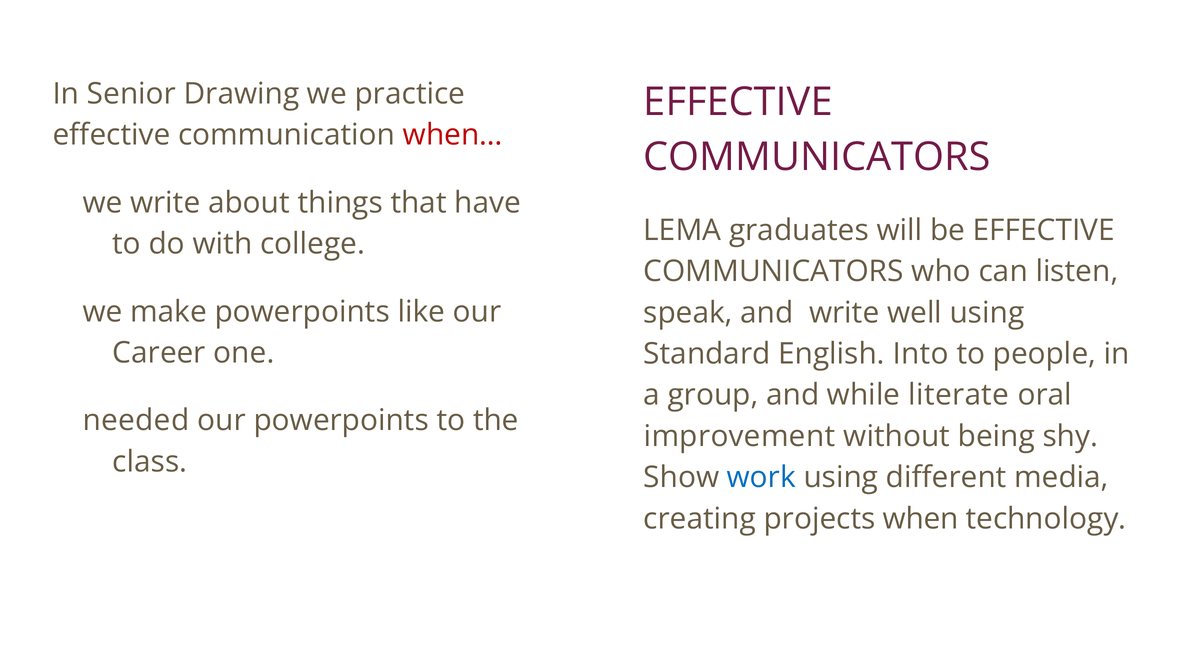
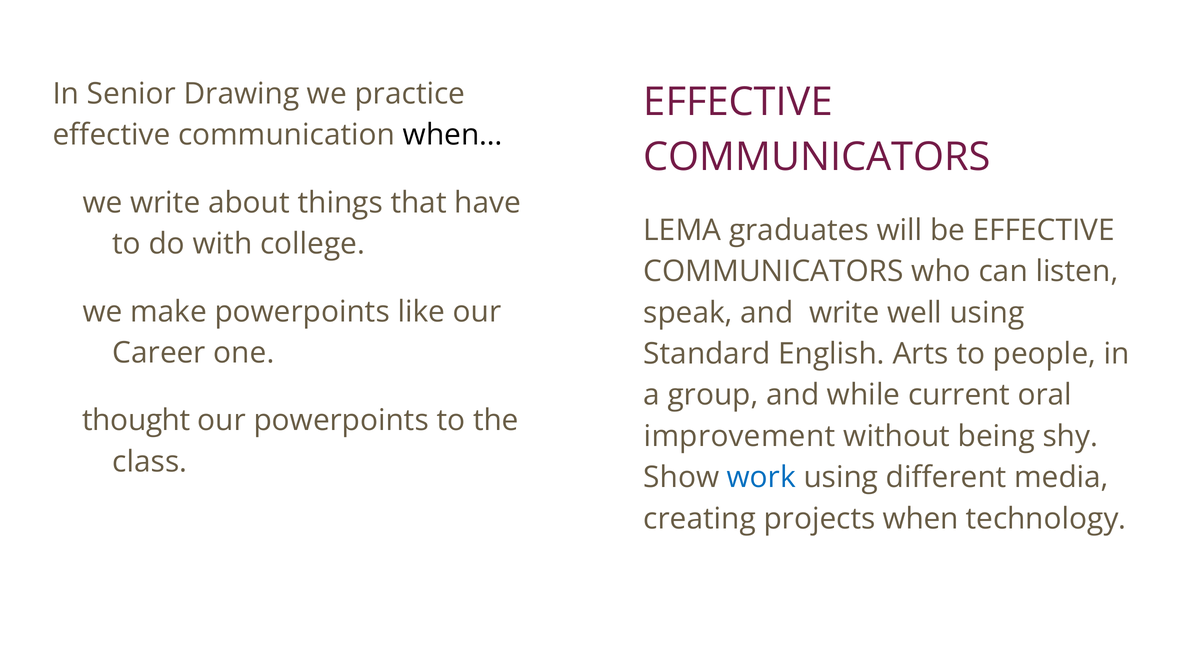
when… colour: red -> black
Into: Into -> Arts
literate: literate -> current
needed: needed -> thought
